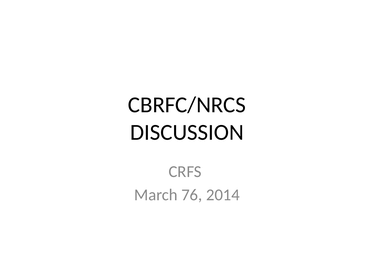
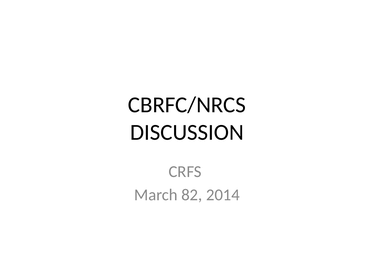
76: 76 -> 82
